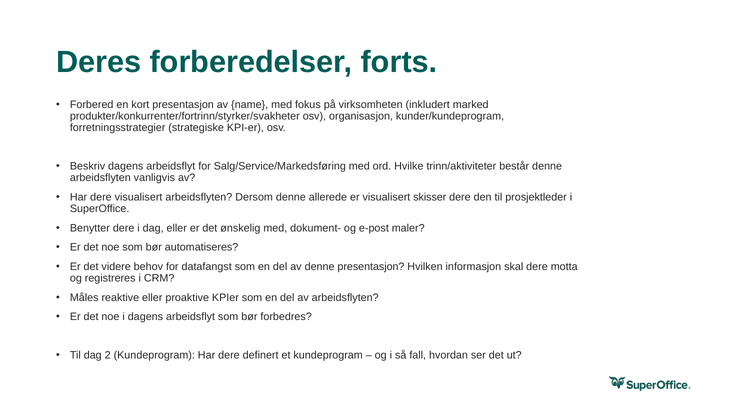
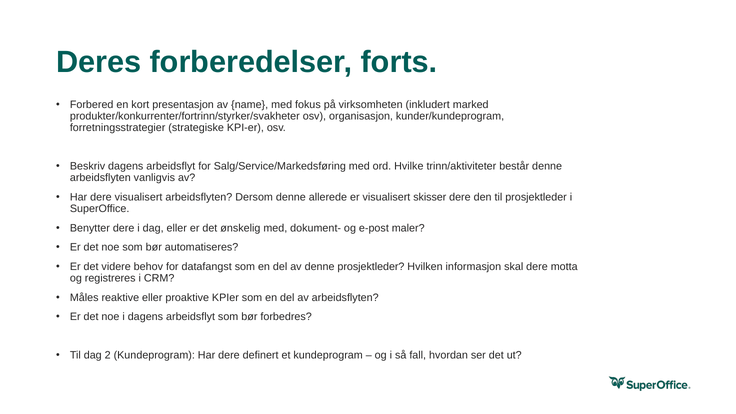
denne presentasjon: presentasjon -> prosjektleder
